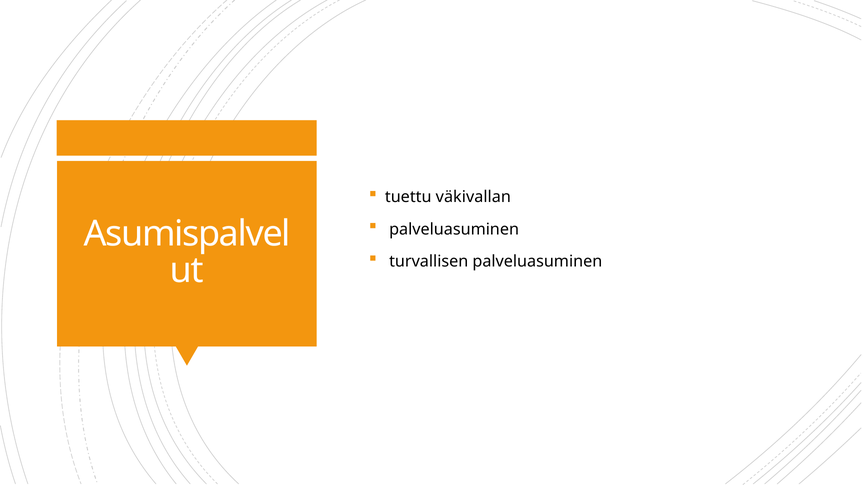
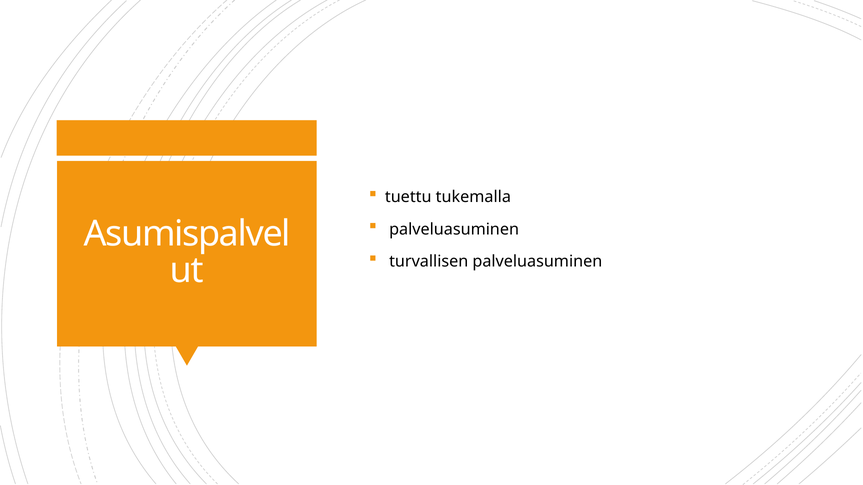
väkivallan: väkivallan -> tukemalla
